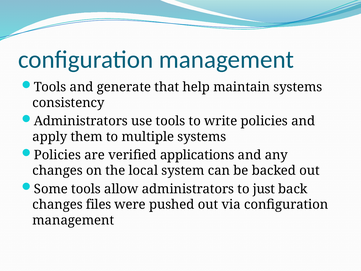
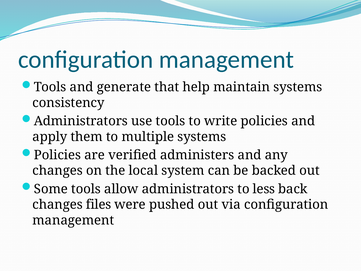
applications: applications -> administers
just: just -> less
